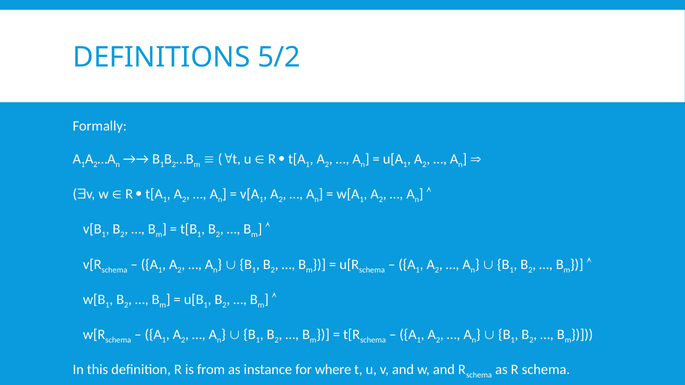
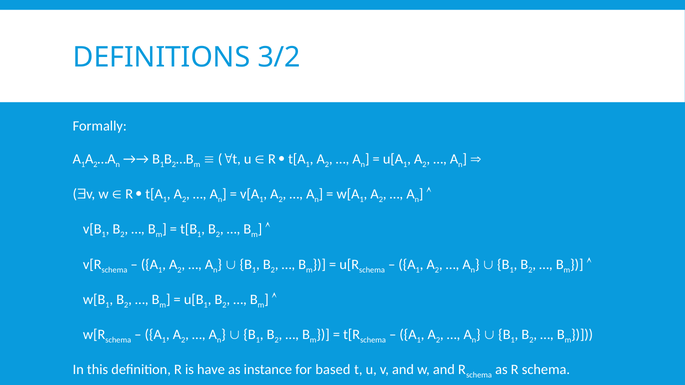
5/2: 5/2 -> 3/2
from: from -> have
where: where -> based
